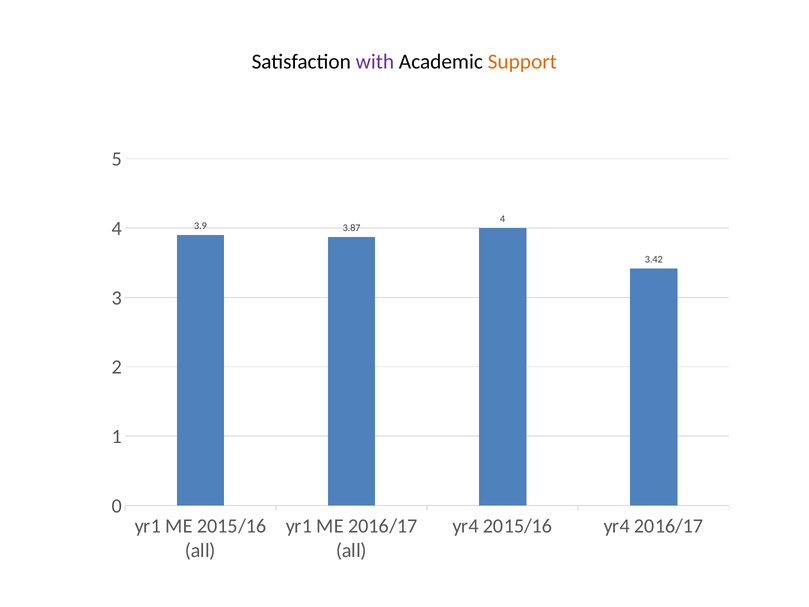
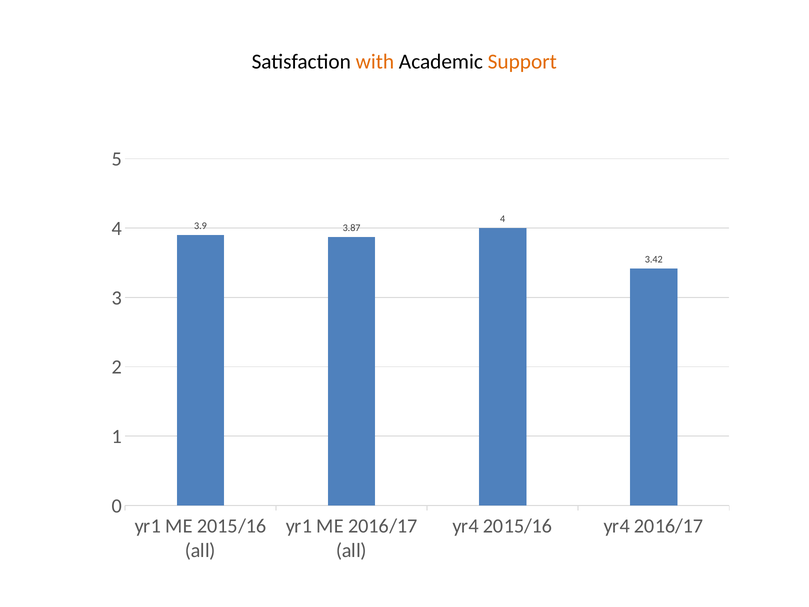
with colour: purple -> orange
